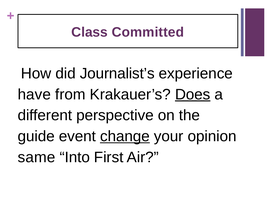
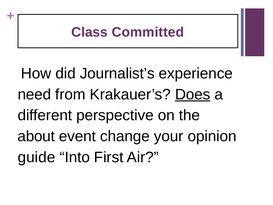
have: have -> need
guide: guide -> about
change underline: present -> none
same: same -> guide
